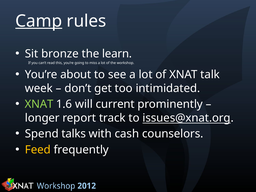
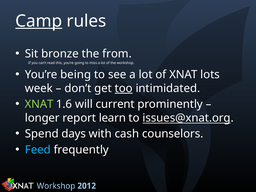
learn: learn -> from
about: about -> being
talk: talk -> lots
too underline: none -> present
track: track -> learn
talks: talks -> days
Feed colour: yellow -> light blue
